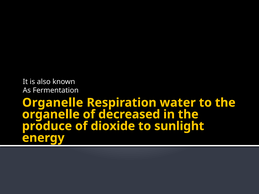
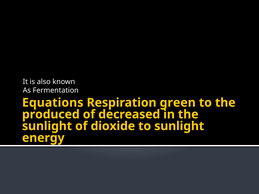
Organelle at (53, 103): Organelle -> Equations
water: water -> green
organelle at (51, 114): organelle -> produced
produce at (47, 126): produce -> sunlight
